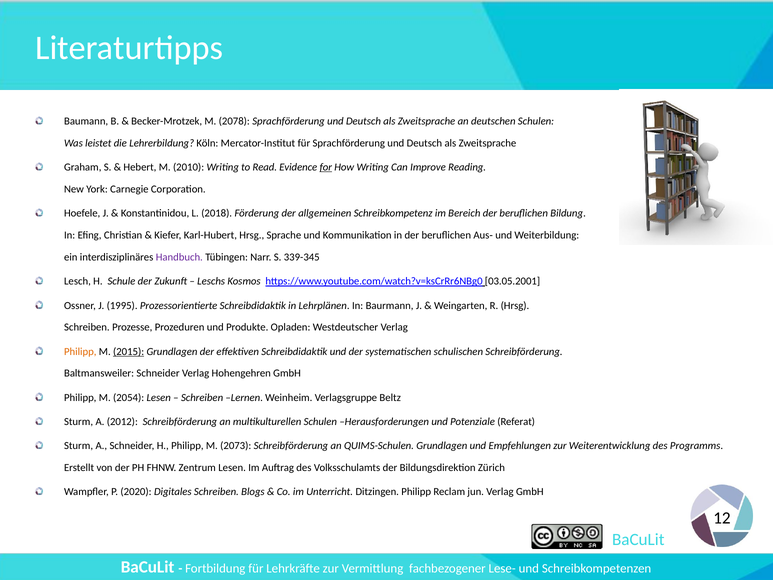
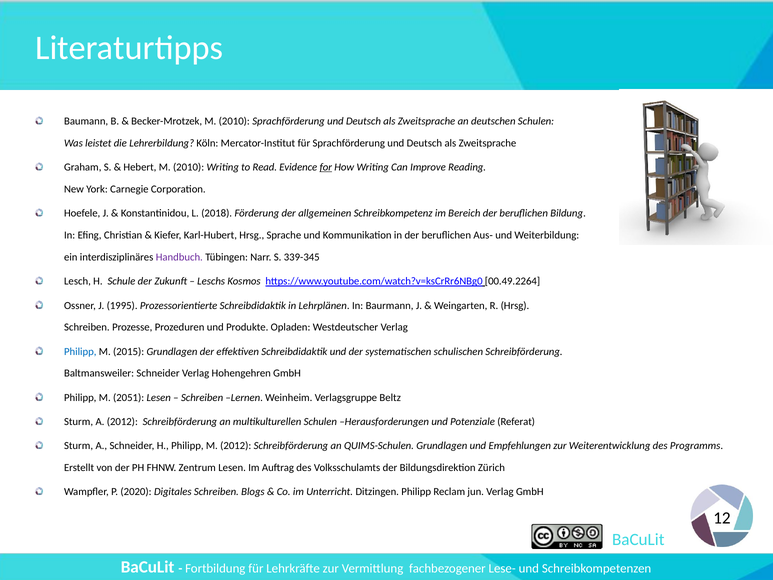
Becker-Mrotzek M 2078: 2078 -> 2010
03.05.2001: 03.05.2001 -> 00.49.2264
Philipp at (80, 351) colour: orange -> blue
2015 underline: present -> none
2054: 2054 -> 2051
M 2073: 2073 -> 2012
